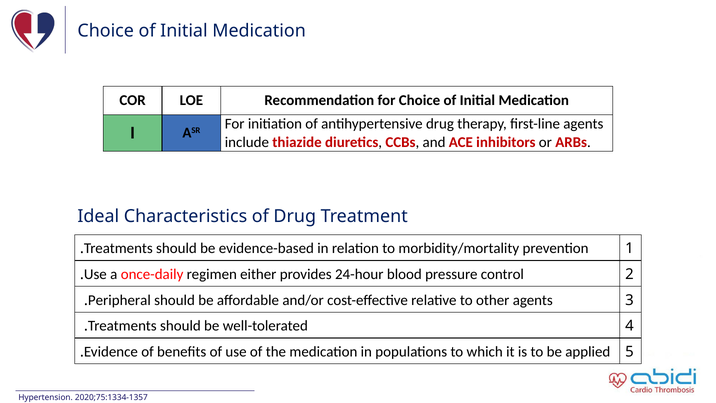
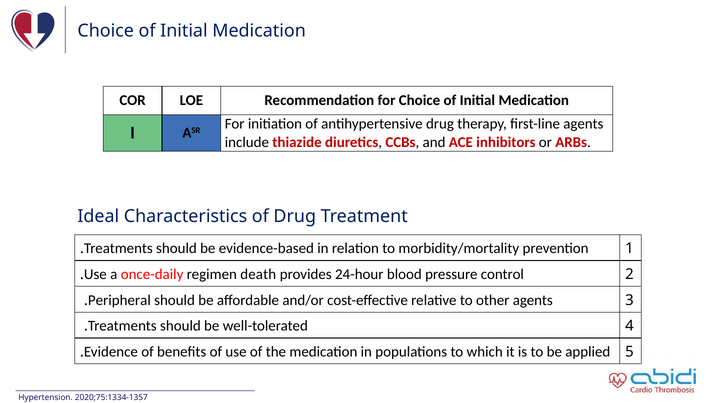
either: either -> death
